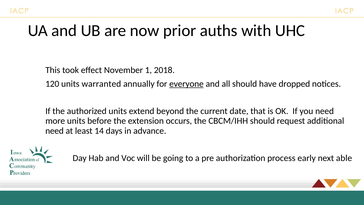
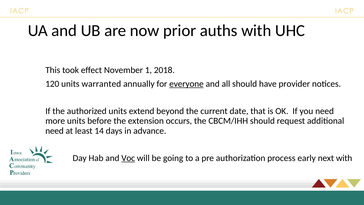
dropped: dropped -> provider
Voc underline: none -> present
next able: able -> with
